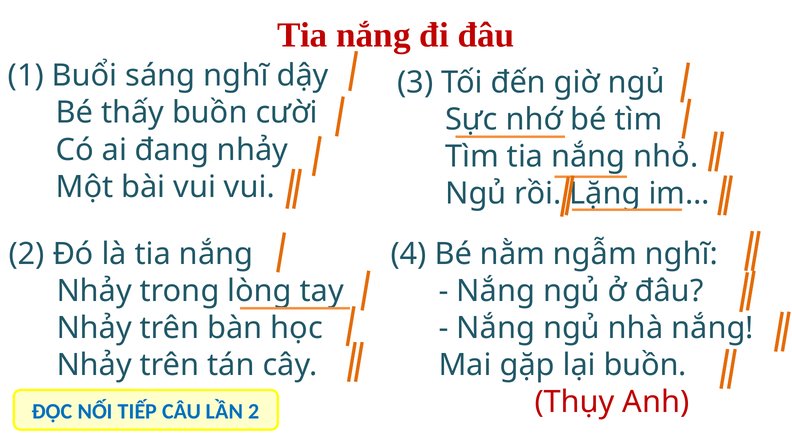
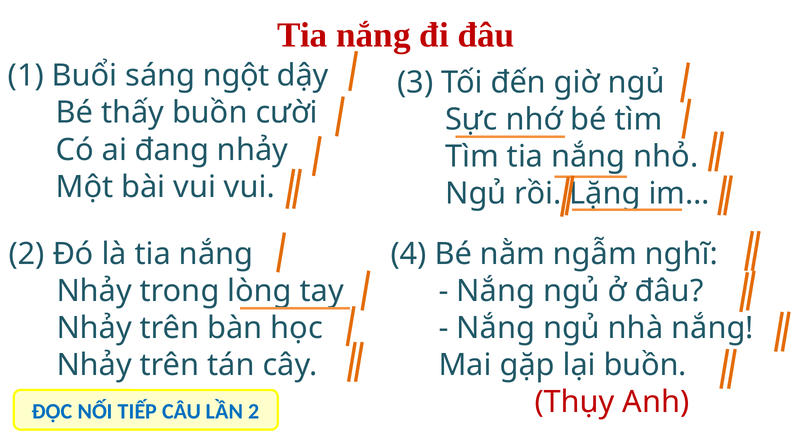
sáng nghĩ: nghĩ -> ngột
